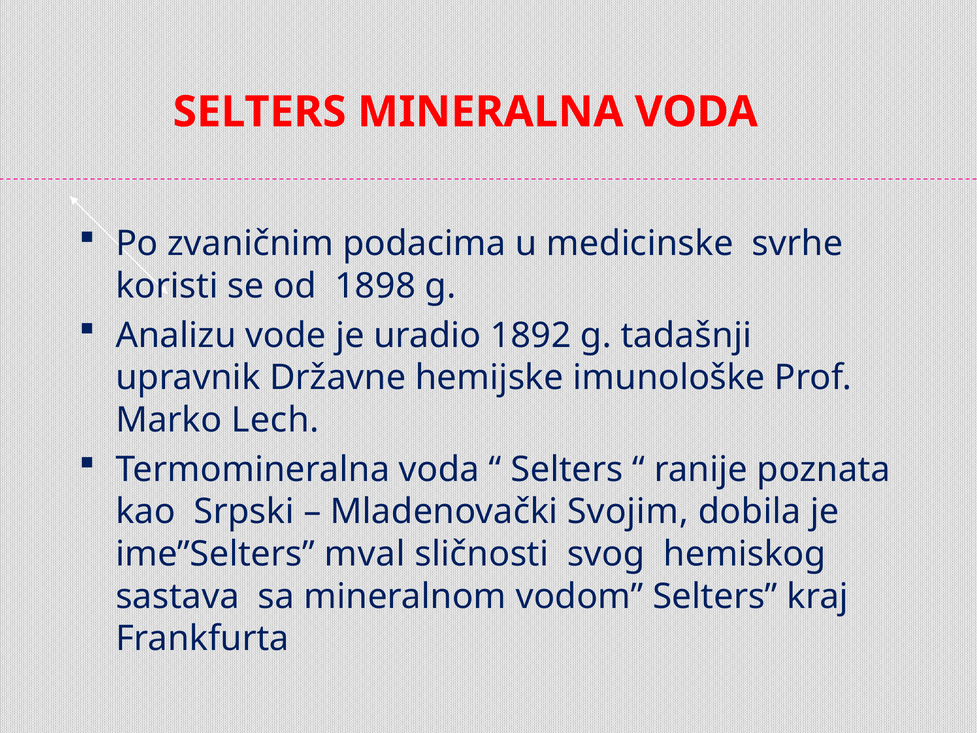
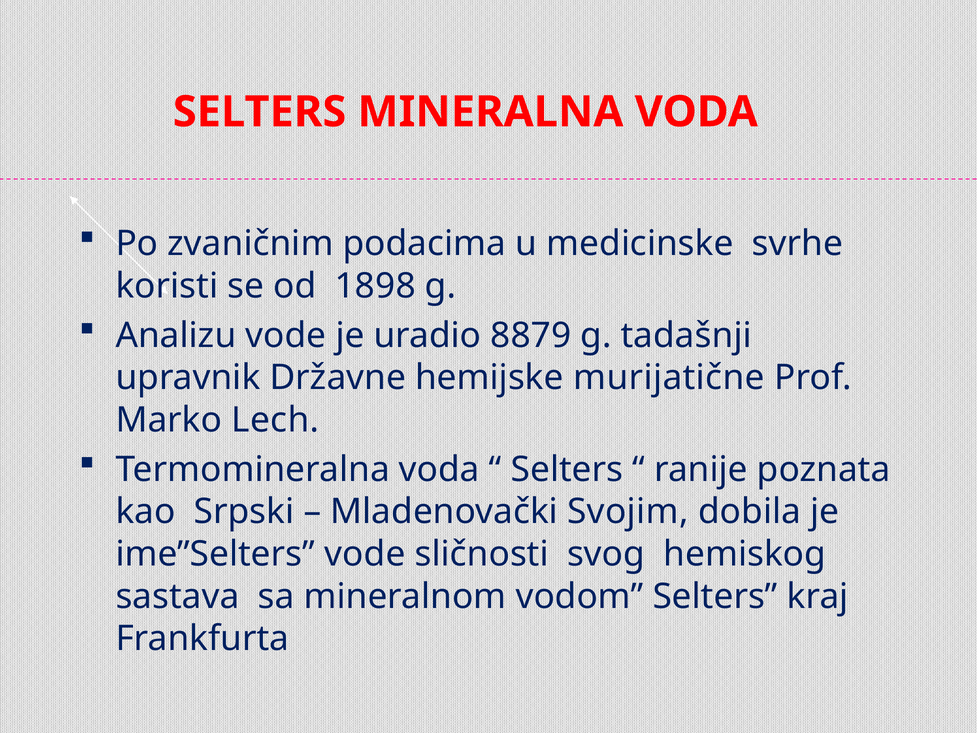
1892: 1892 -> 8879
imunološke: imunološke -> murijatične
ime”Selters mval: mval -> vode
